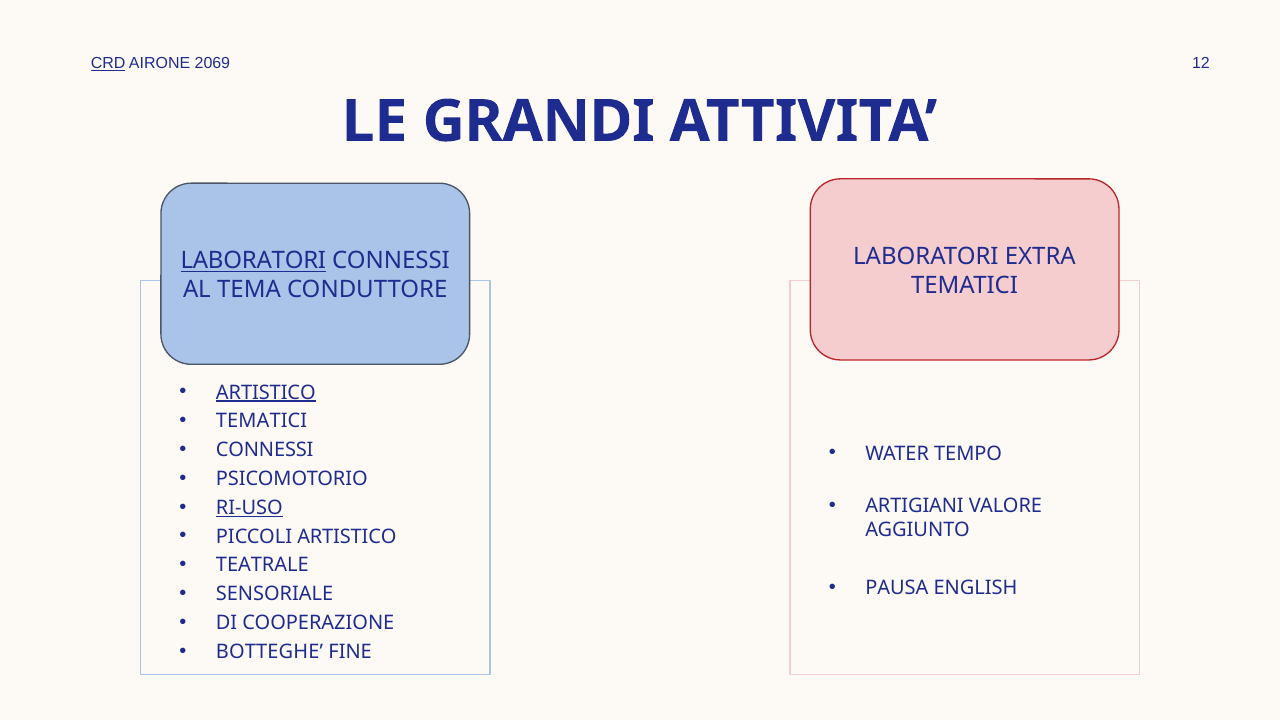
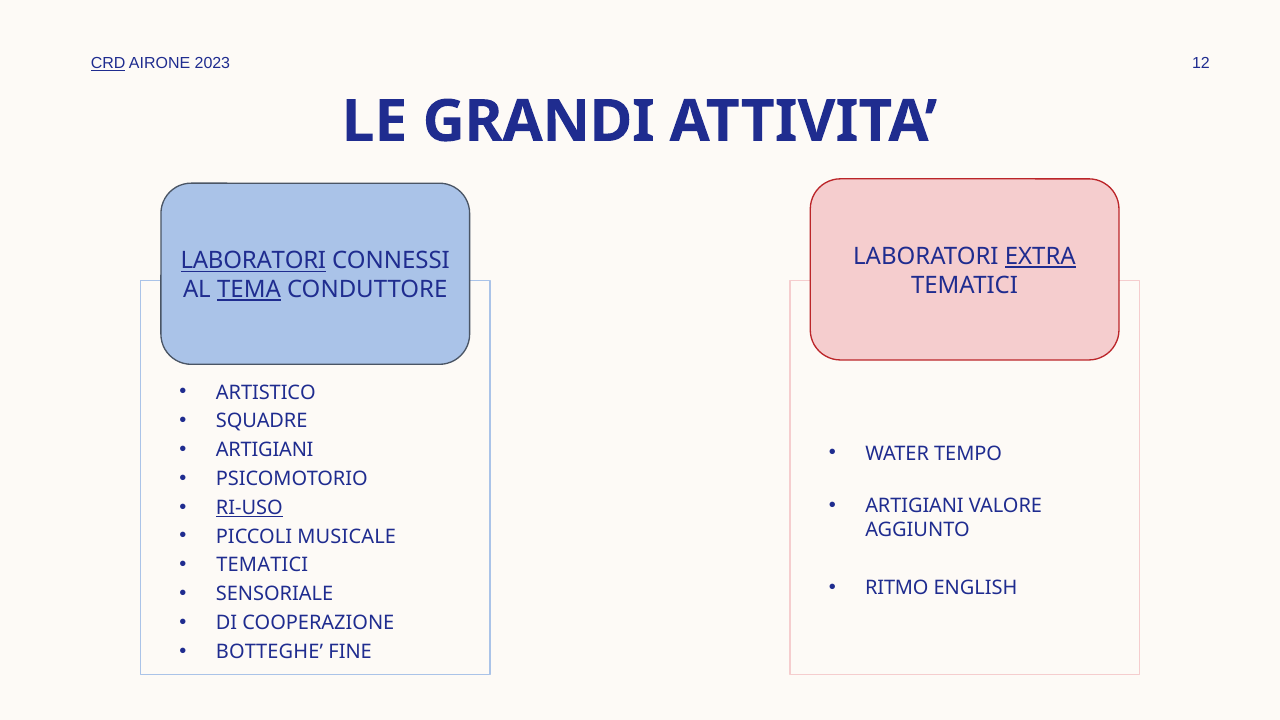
2069: 2069 -> 2023
EXTRA underline: none -> present
TEMA underline: none -> present
ARTISTICO at (266, 392) underline: present -> none
TEMATICI at (262, 421): TEMATICI -> SQUADRE
CONNESSI at (265, 450): CONNESSI -> ARTIGIANI
PICCOLI ARTISTICO: ARTISTICO -> MUSICALE
TEATRALE at (262, 565): TEATRALE -> TEMATICI
PAUSA: PAUSA -> RITMO
